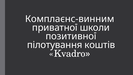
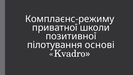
Комплаєнс-винним: Комплаєнс-винним -> Комплаєнс-режиму
коштів: коштів -> основі
